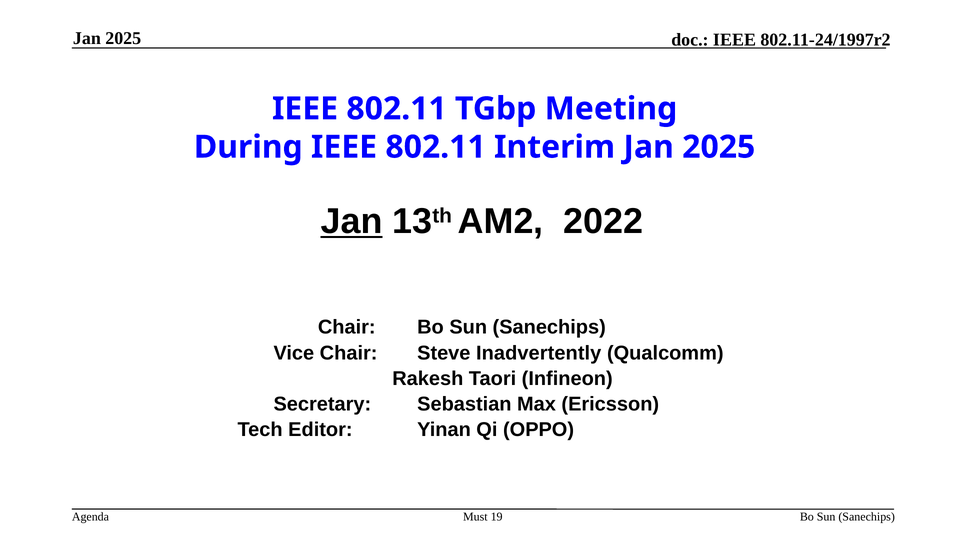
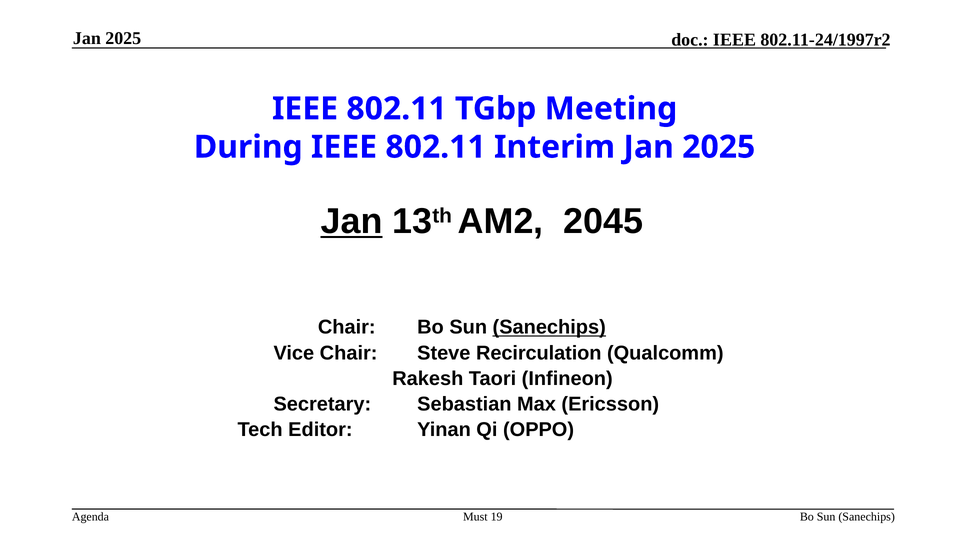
2022: 2022 -> 2045
Sanechips at (549, 327) underline: none -> present
Inadvertently: Inadvertently -> Recirculation
